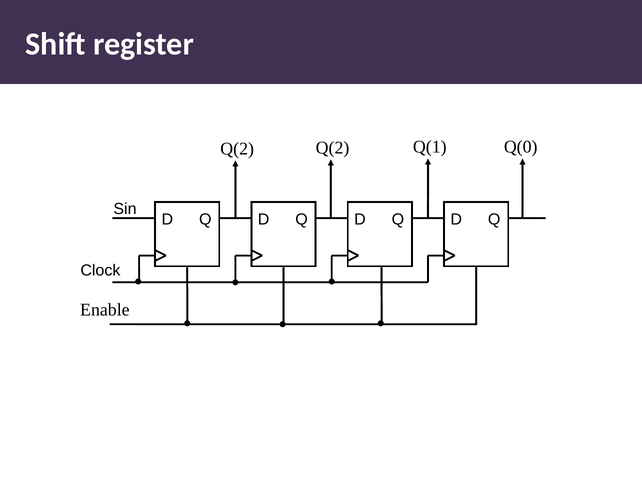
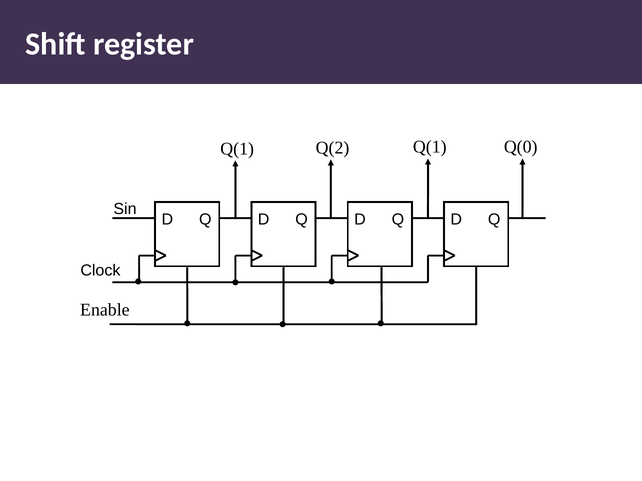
Q(2 at (237, 149): Q(2 -> Q(1
